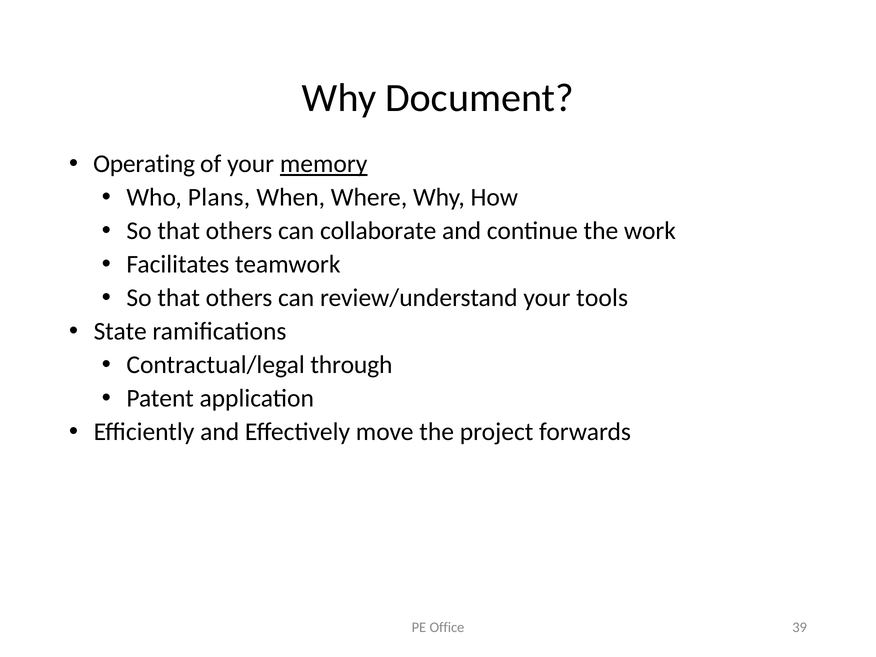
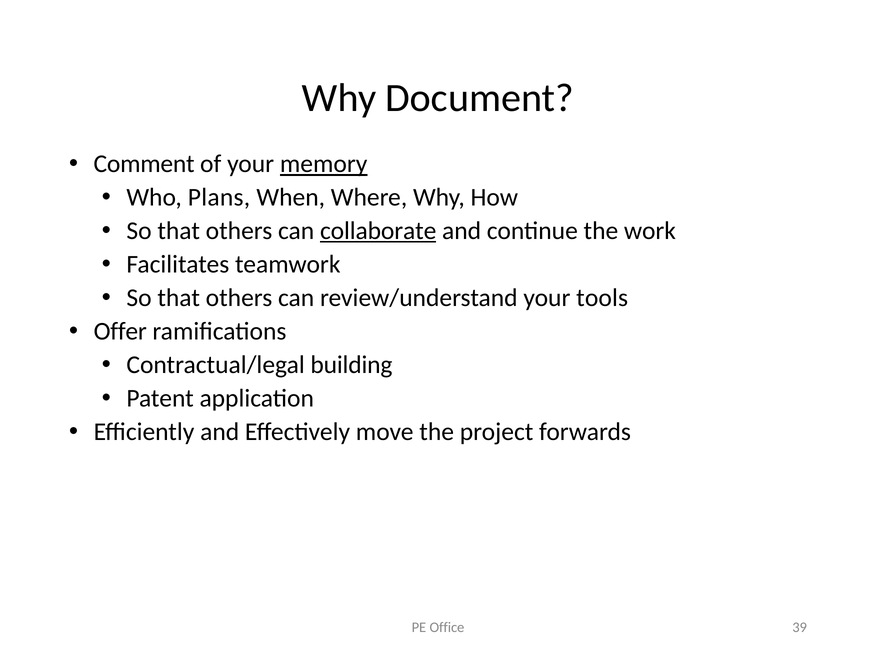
Operating: Operating -> Comment
collaborate underline: none -> present
State: State -> Offer
through: through -> building
